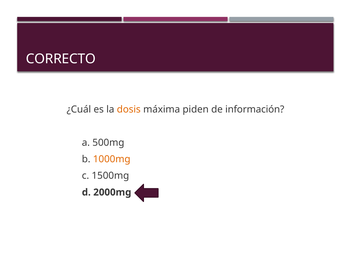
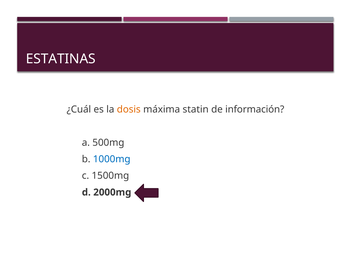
CORRECTO: CORRECTO -> ESTATINAS
piden: piden -> statin
1000mg colour: orange -> blue
